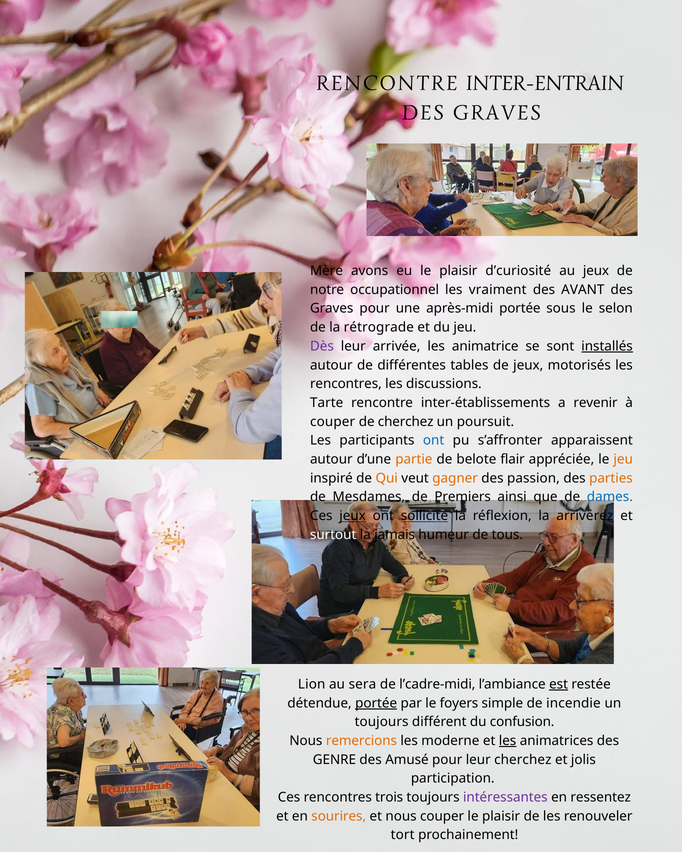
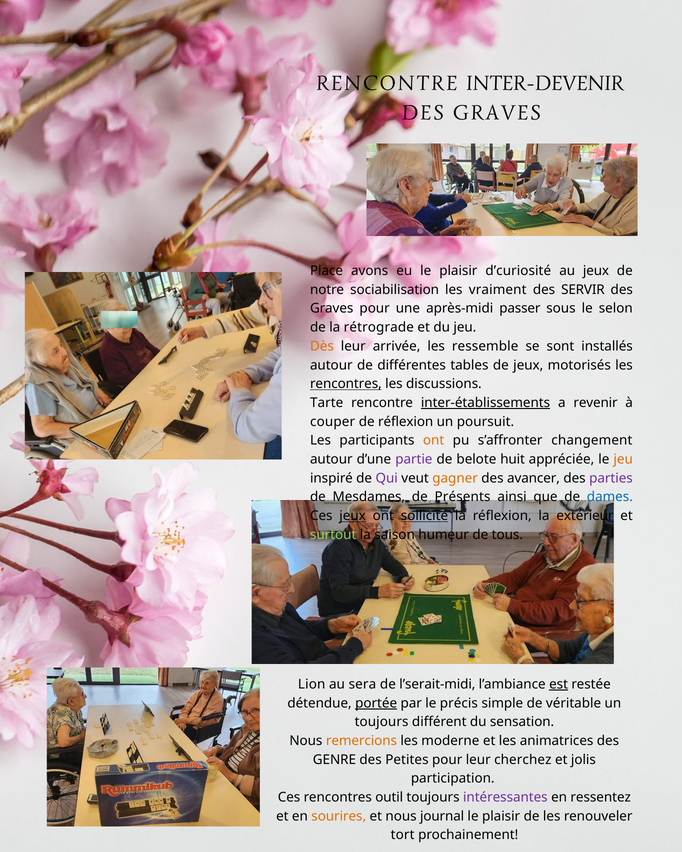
INTER-ENTRAIN: INTER-ENTRAIN -> INTER-DEVENIR
Mère: Mère -> Place
occupationnel: occupationnel -> sociabilisation
AVANT: AVANT -> SERVIR
après-midi portée: portée -> passer
Dès colour: purple -> orange
animatrice: animatrice -> ressemble
installés underline: present -> none
rencontres at (346, 384) underline: none -> present
inter-établissements underline: none -> present
de cherchez: cherchez -> réflexion
ont at (434, 441) colour: blue -> orange
apparaissent: apparaissent -> changement
partie colour: orange -> purple
flair: flair -> huit
Qui colour: orange -> purple
passion: passion -> avancer
parties colour: orange -> purple
Premiers: Premiers -> Présents
arriverez: arriverez -> extérieur
surtout colour: white -> light green
jamais: jamais -> saison
l’cadre-midi: l’cadre-midi -> l’serait-midi
foyers: foyers -> précis
incendie: incendie -> véritable
confusion: confusion -> sensation
les at (508, 741) underline: present -> none
Amusé: Amusé -> Petites
trois: trois -> outil
nous couper: couper -> journal
